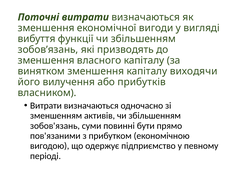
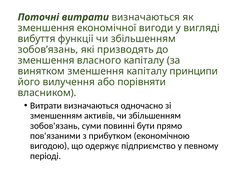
виходячи: виходячи -> принципи
прибутків: прибутків -> порівняти
